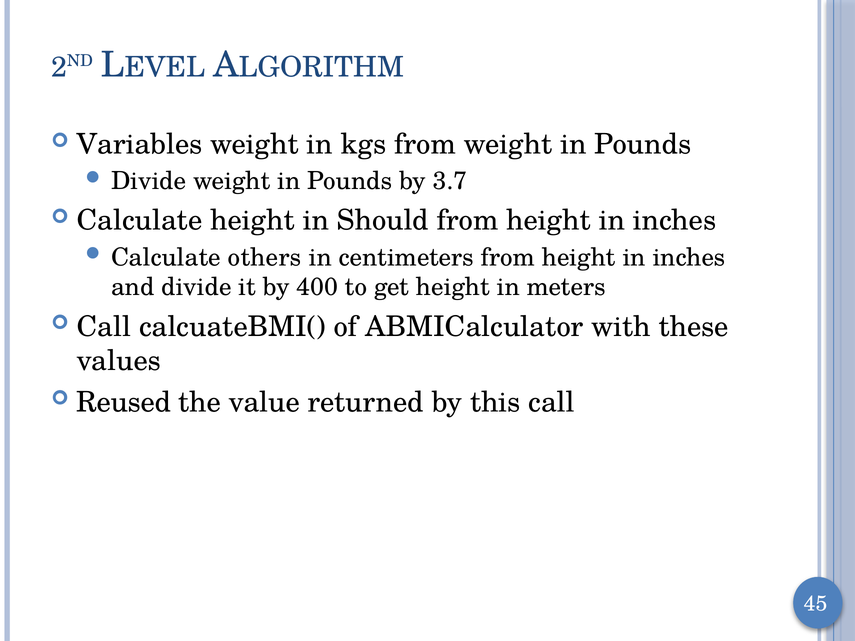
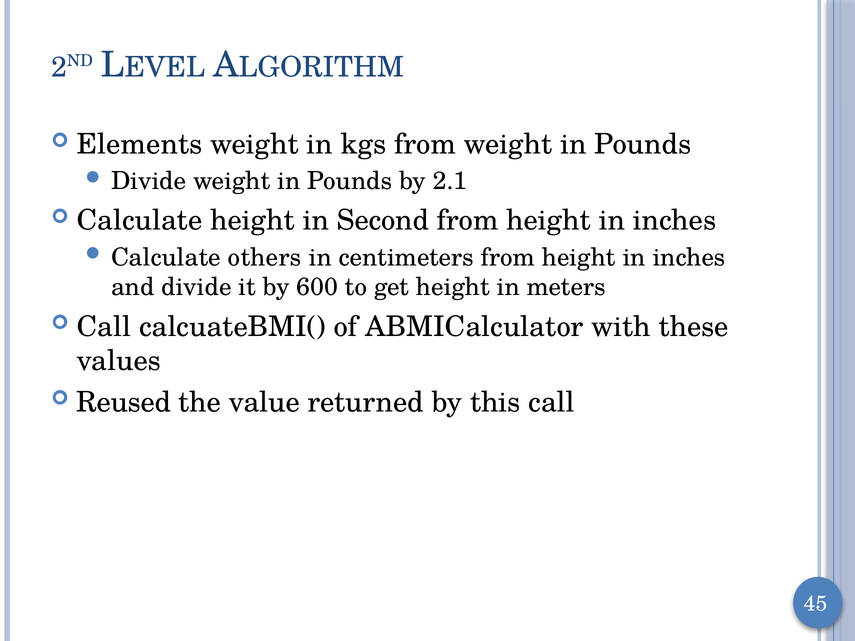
Variables: Variables -> Elements
3.7: 3.7 -> 2.1
Should: Should -> Second
400: 400 -> 600
